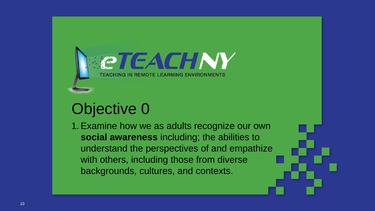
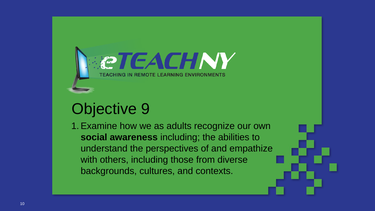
0: 0 -> 9
